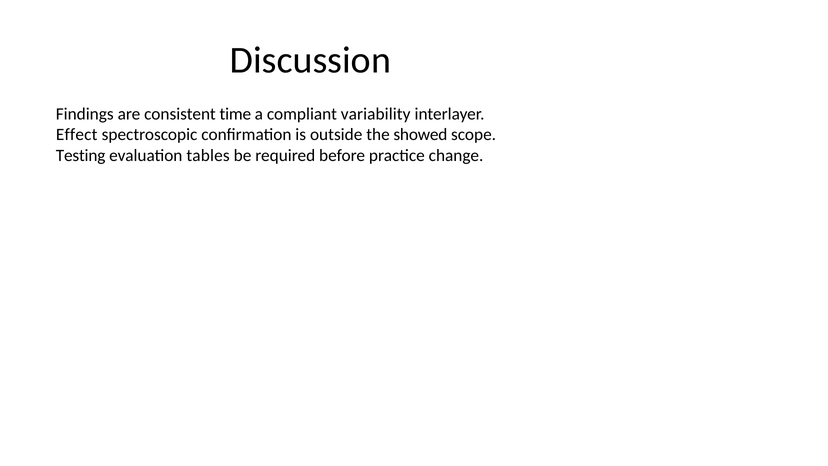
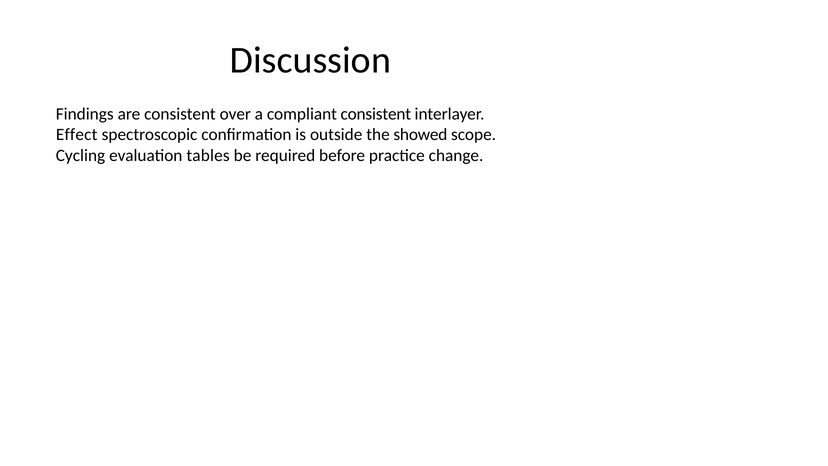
time: time -> over
compliant variability: variability -> consistent
Testing: Testing -> Cycling
